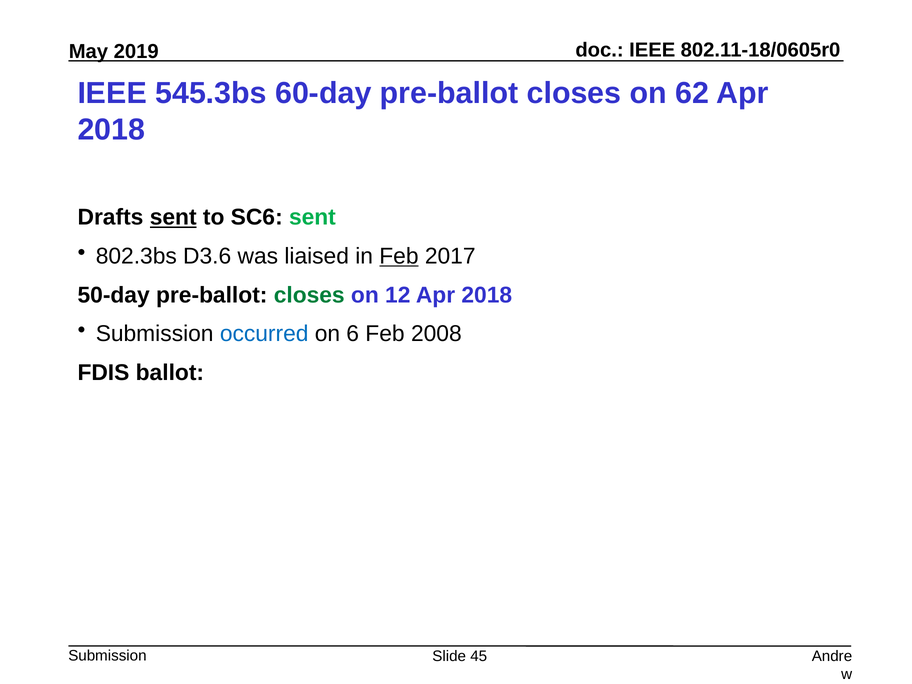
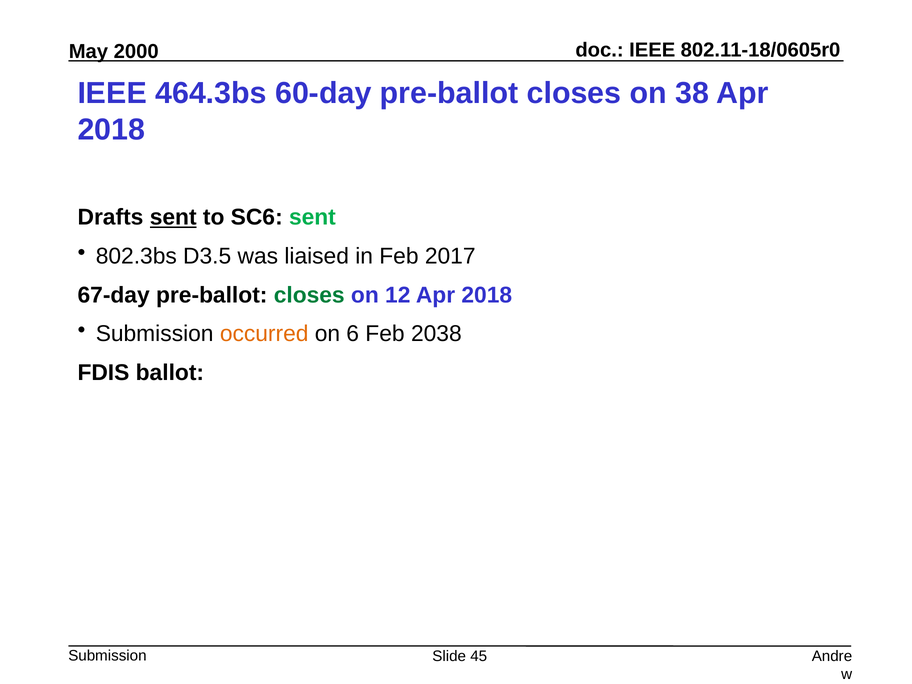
2019: 2019 -> 2000
545.3bs: 545.3bs -> 464.3bs
62: 62 -> 38
D3.6: D3.6 -> D3.5
Feb at (399, 256) underline: present -> none
50-day: 50-day -> 67-day
occurred colour: blue -> orange
2008: 2008 -> 2038
